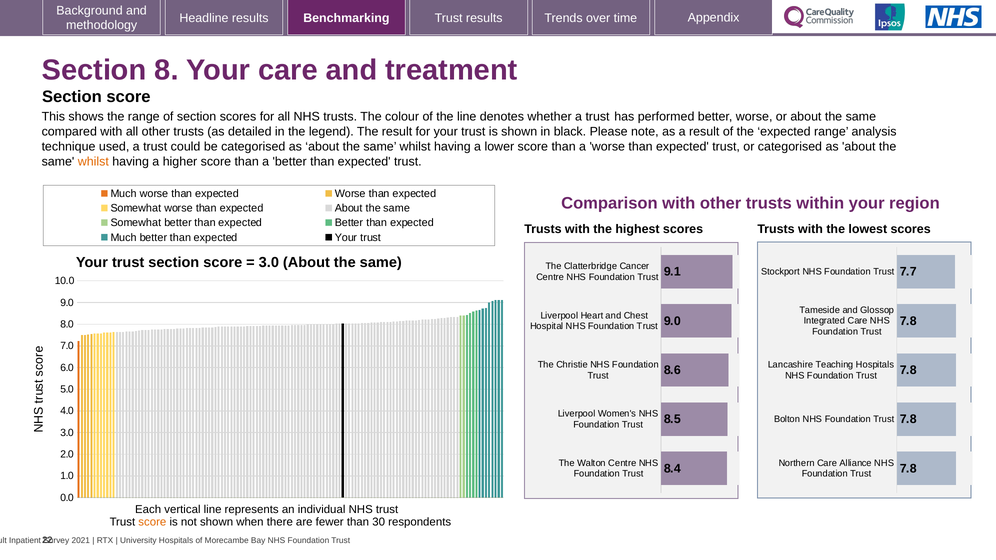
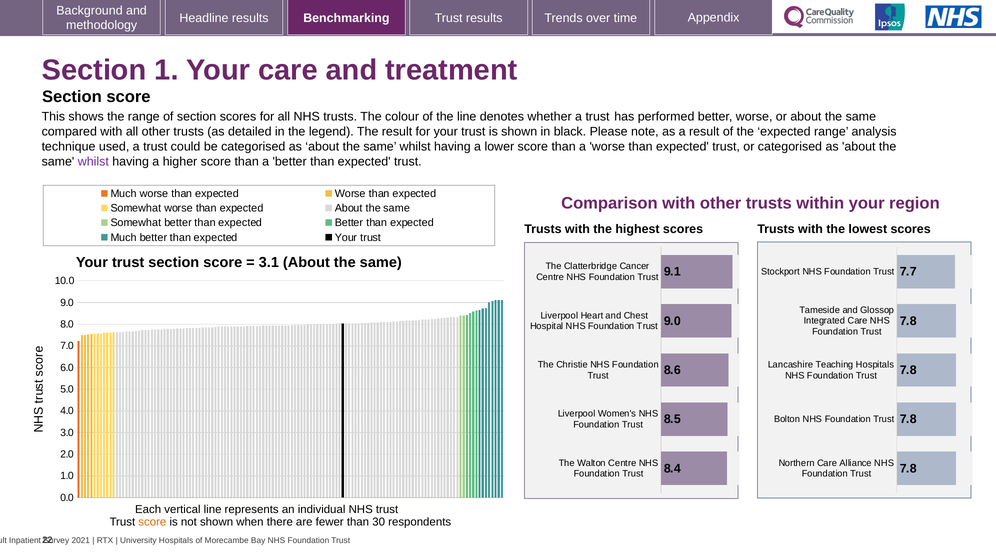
8: 8 -> 1
whilst at (93, 162) colour: orange -> purple
3.0 at (269, 263): 3.0 -> 3.1
